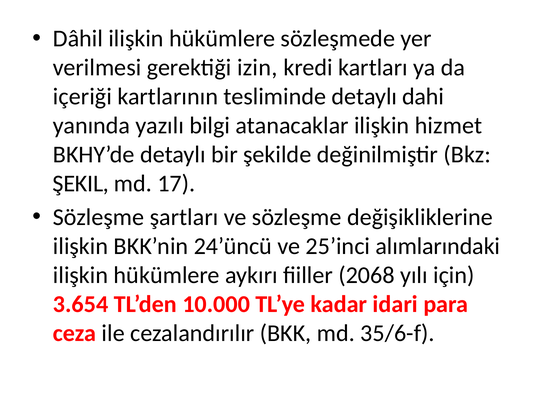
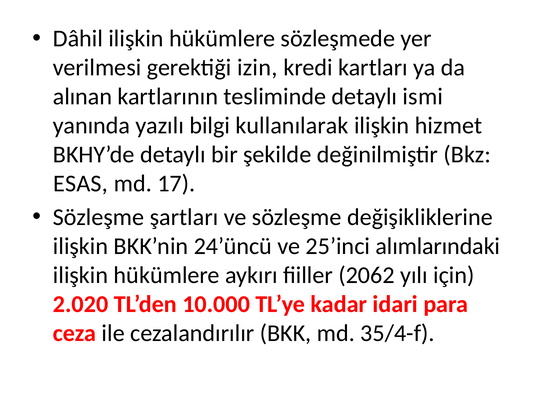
içeriği: içeriği -> alınan
dahi: dahi -> ismi
atanacaklar: atanacaklar -> kullanılarak
ŞEKIL: ŞEKIL -> ESAS
2068: 2068 -> 2062
3.654: 3.654 -> 2.020
35/6-f: 35/6-f -> 35/4-f
